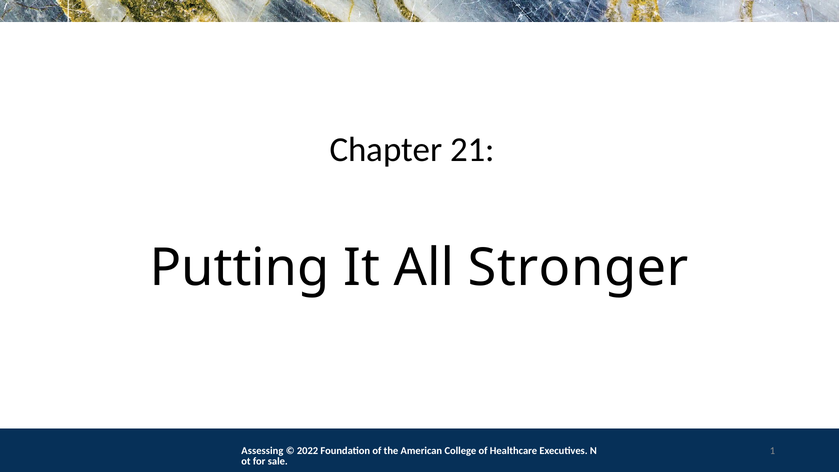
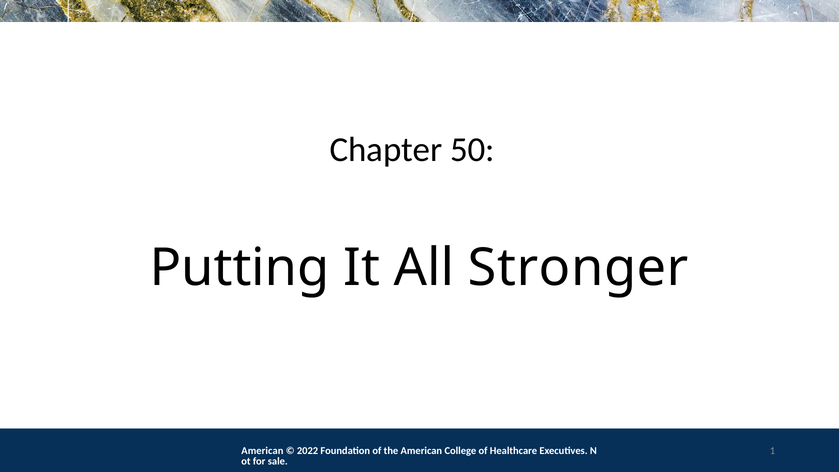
21: 21 -> 50
Assessing at (262, 451): Assessing -> American
